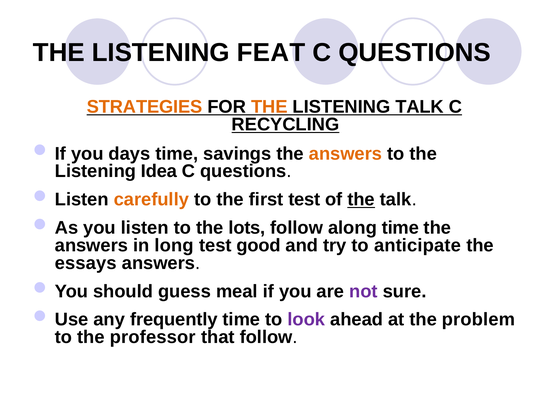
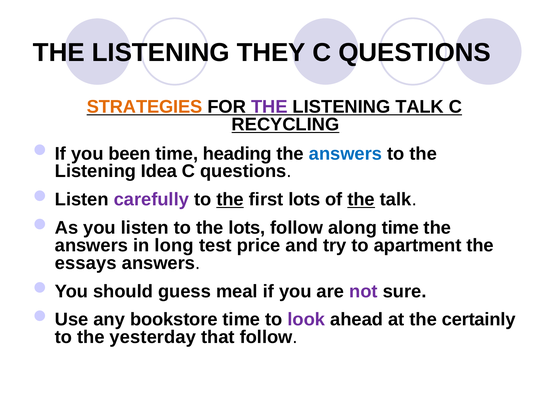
FEAT: FEAT -> THEY
THE at (269, 107) colour: orange -> purple
days: days -> been
savings: savings -> heading
answers at (345, 154) colour: orange -> blue
carefully colour: orange -> purple
the at (230, 199) underline: none -> present
first test: test -> lots
good: good -> price
anticipate: anticipate -> apartment
frequently: frequently -> bookstore
problem: problem -> certainly
professor: professor -> yesterday
